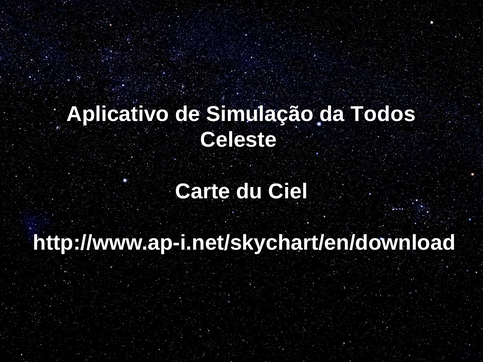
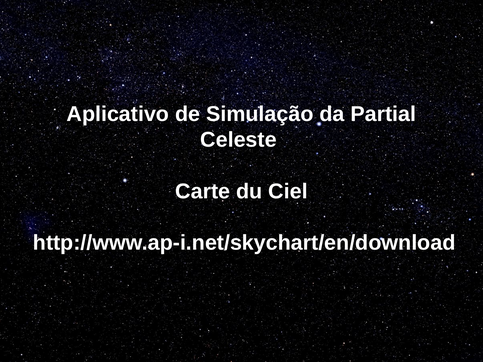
Todos: Todos -> Partial
